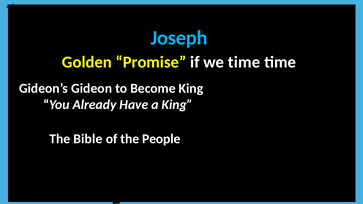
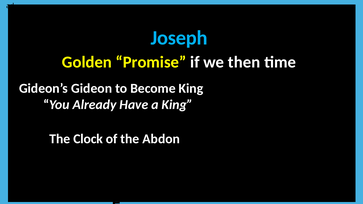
we time: time -> then
Bible: Bible -> Clock
People: People -> Abdon
